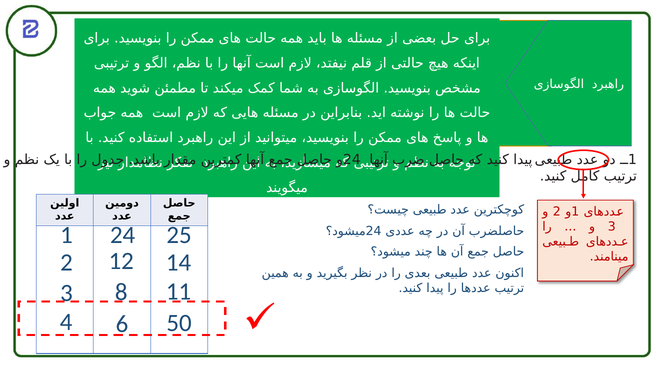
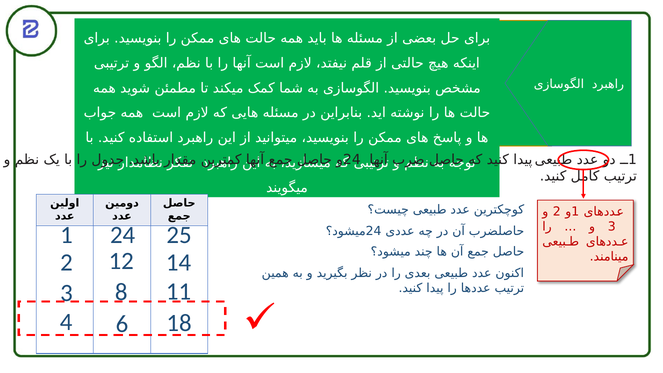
50: 50 -> 18
